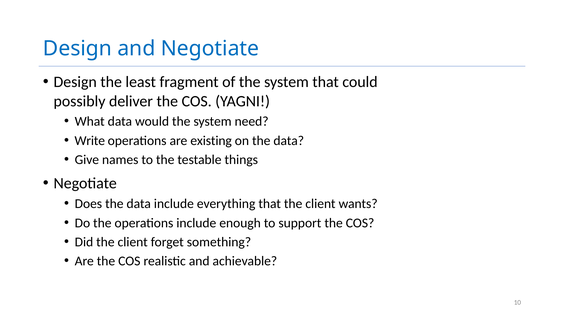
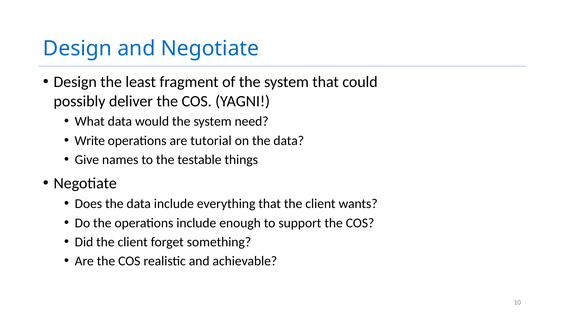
existing: existing -> tutorial
